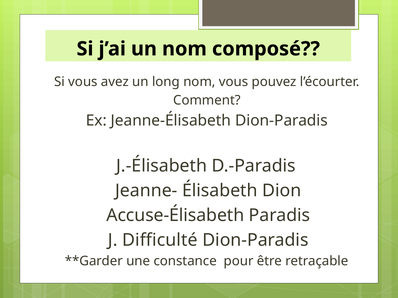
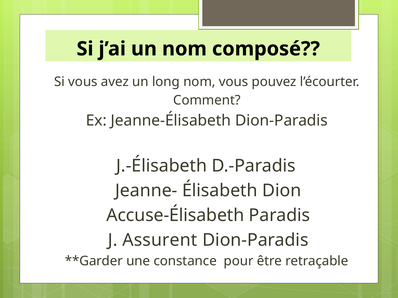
Difficulté: Difficulté -> Assurent
